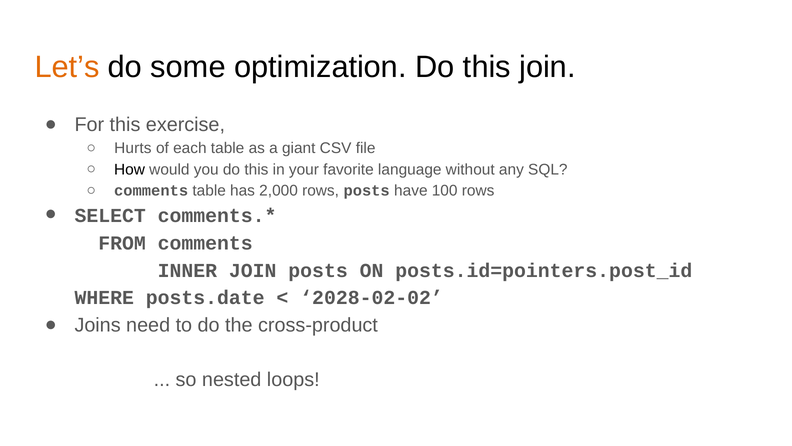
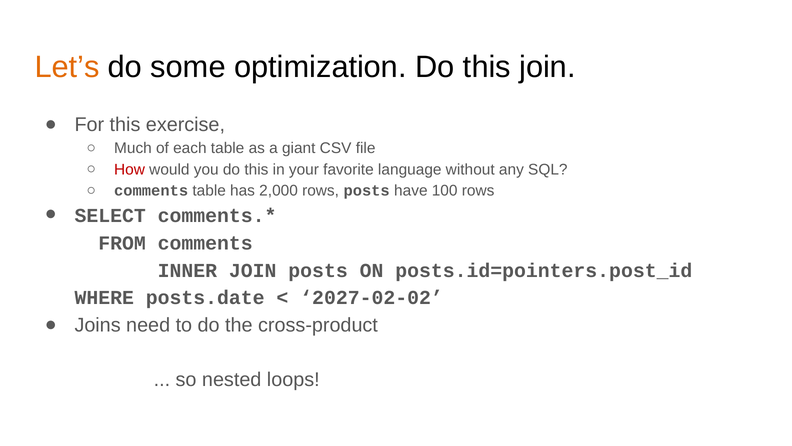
Hurts: Hurts -> Much
How colour: black -> red
2028-02-02: 2028-02-02 -> 2027-02-02
